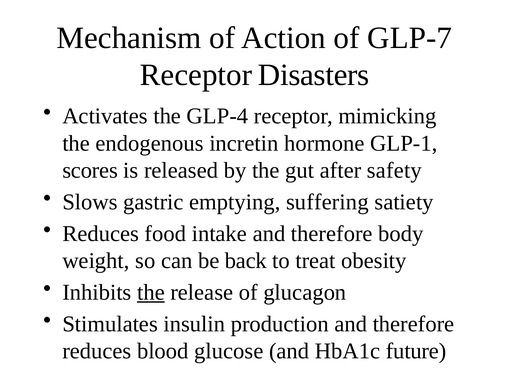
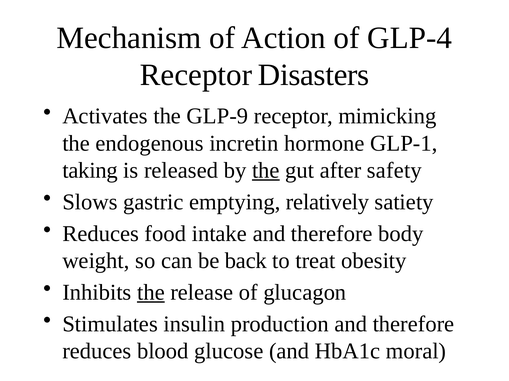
GLP-7: GLP-7 -> GLP-4
GLP-4: GLP-4 -> GLP-9
scores: scores -> taking
the at (266, 171) underline: none -> present
suffering: suffering -> relatively
future: future -> moral
